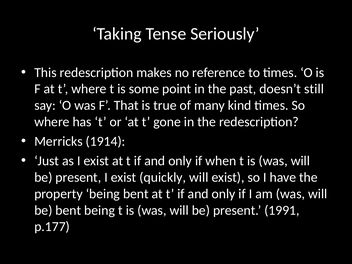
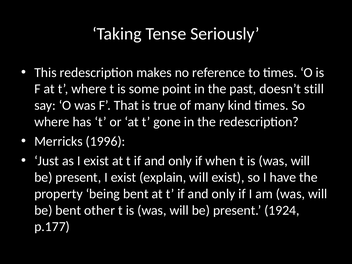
1914: 1914 -> 1996
quickly: quickly -> explain
bent being: being -> other
1991: 1991 -> 1924
